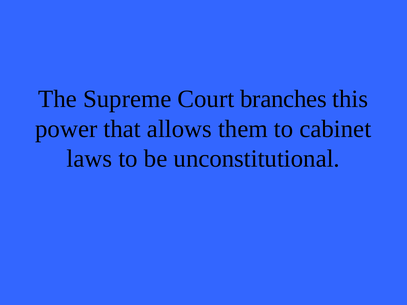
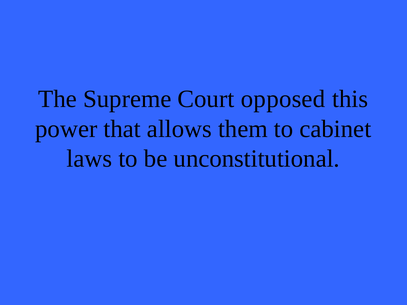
branches: branches -> opposed
